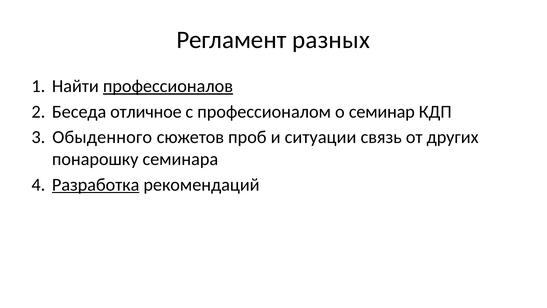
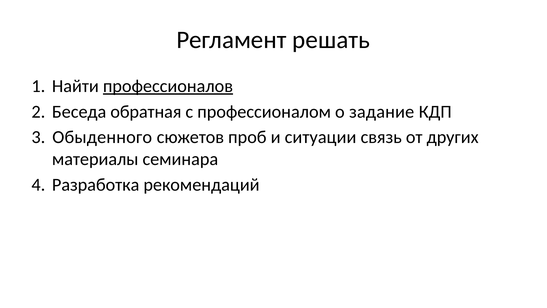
разных: разных -> решать
отличное: отличное -> обратная
семинар: семинар -> задание
понарошку: понарошку -> материалы
Разработка underline: present -> none
